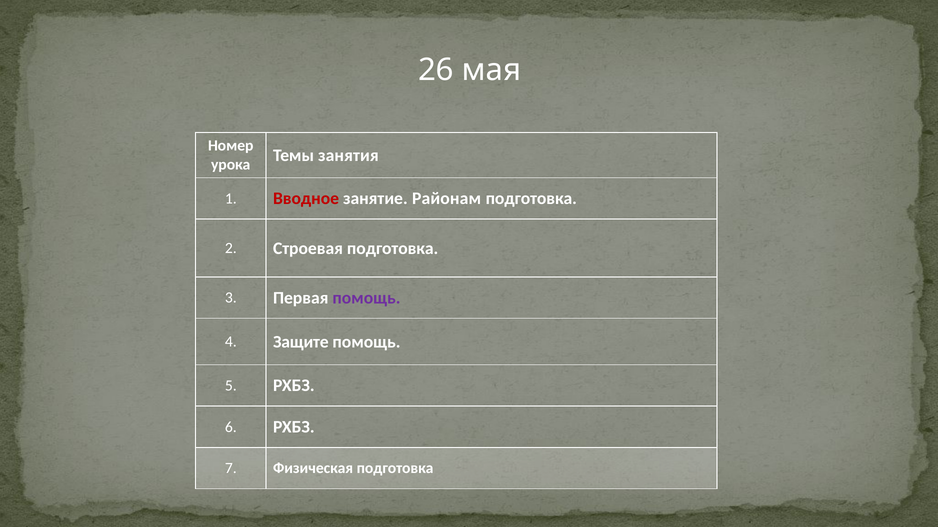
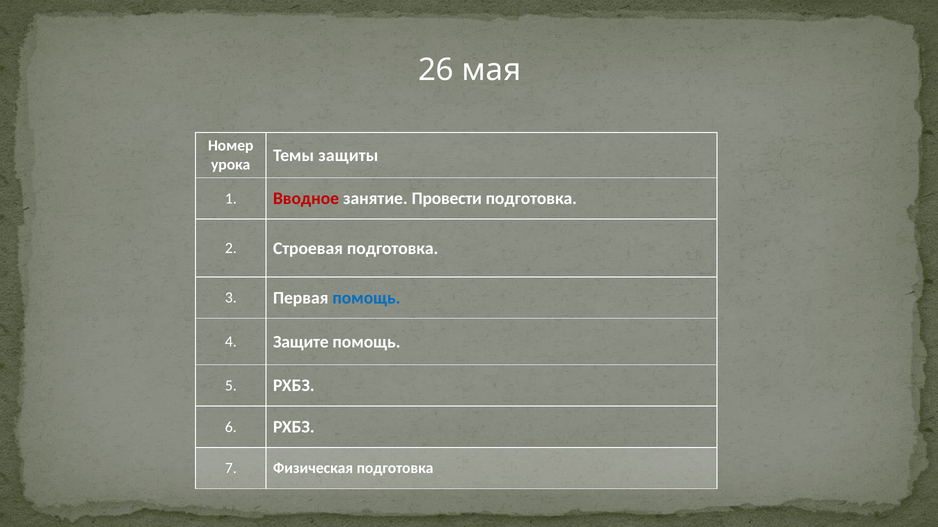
занятия: занятия -> защиты
Районам: Районам -> Провести
помощь at (366, 298) colour: purple -> blue
